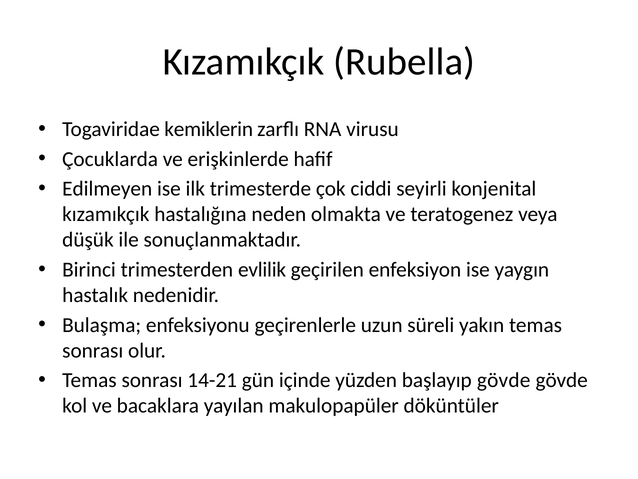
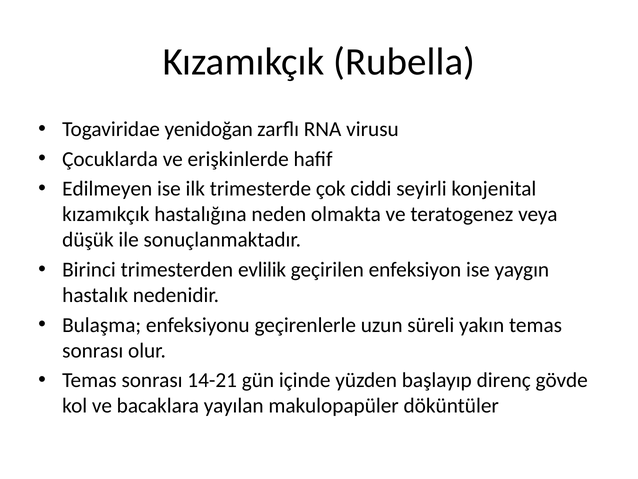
kemiklerin: kemiklerin -> yenidoğan
başlayıp gövde: gövde -> direnç
